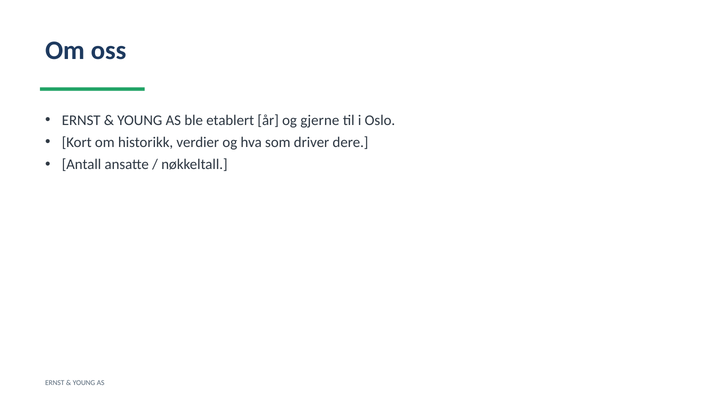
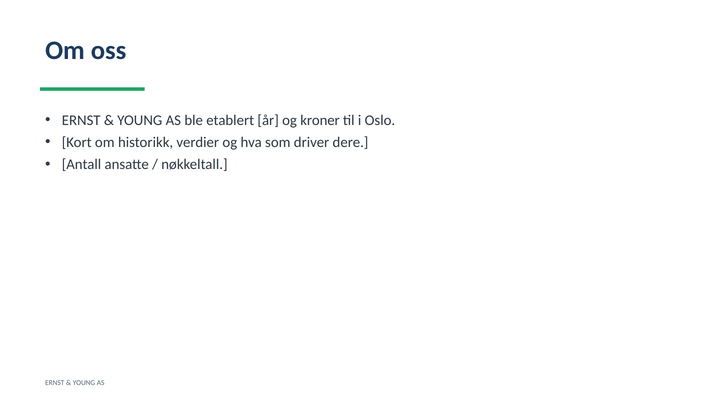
gjerne: gjerne -> kroner
